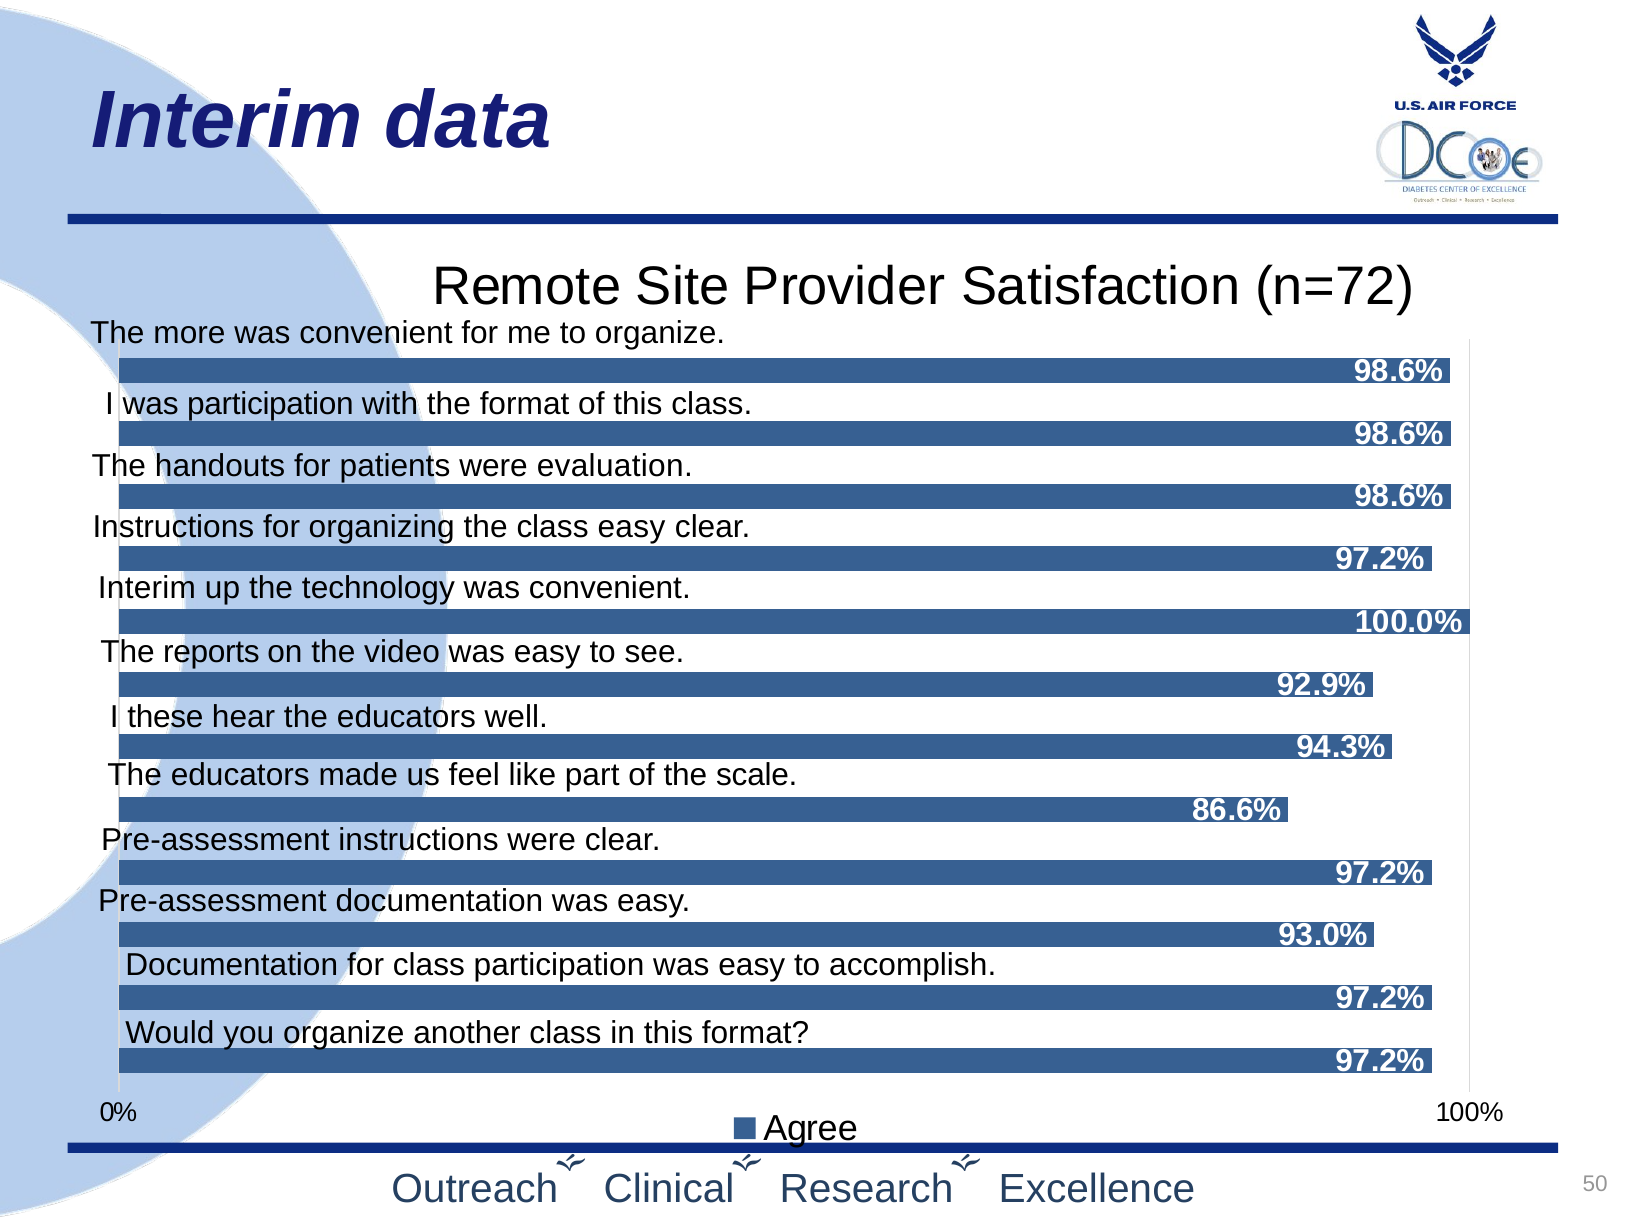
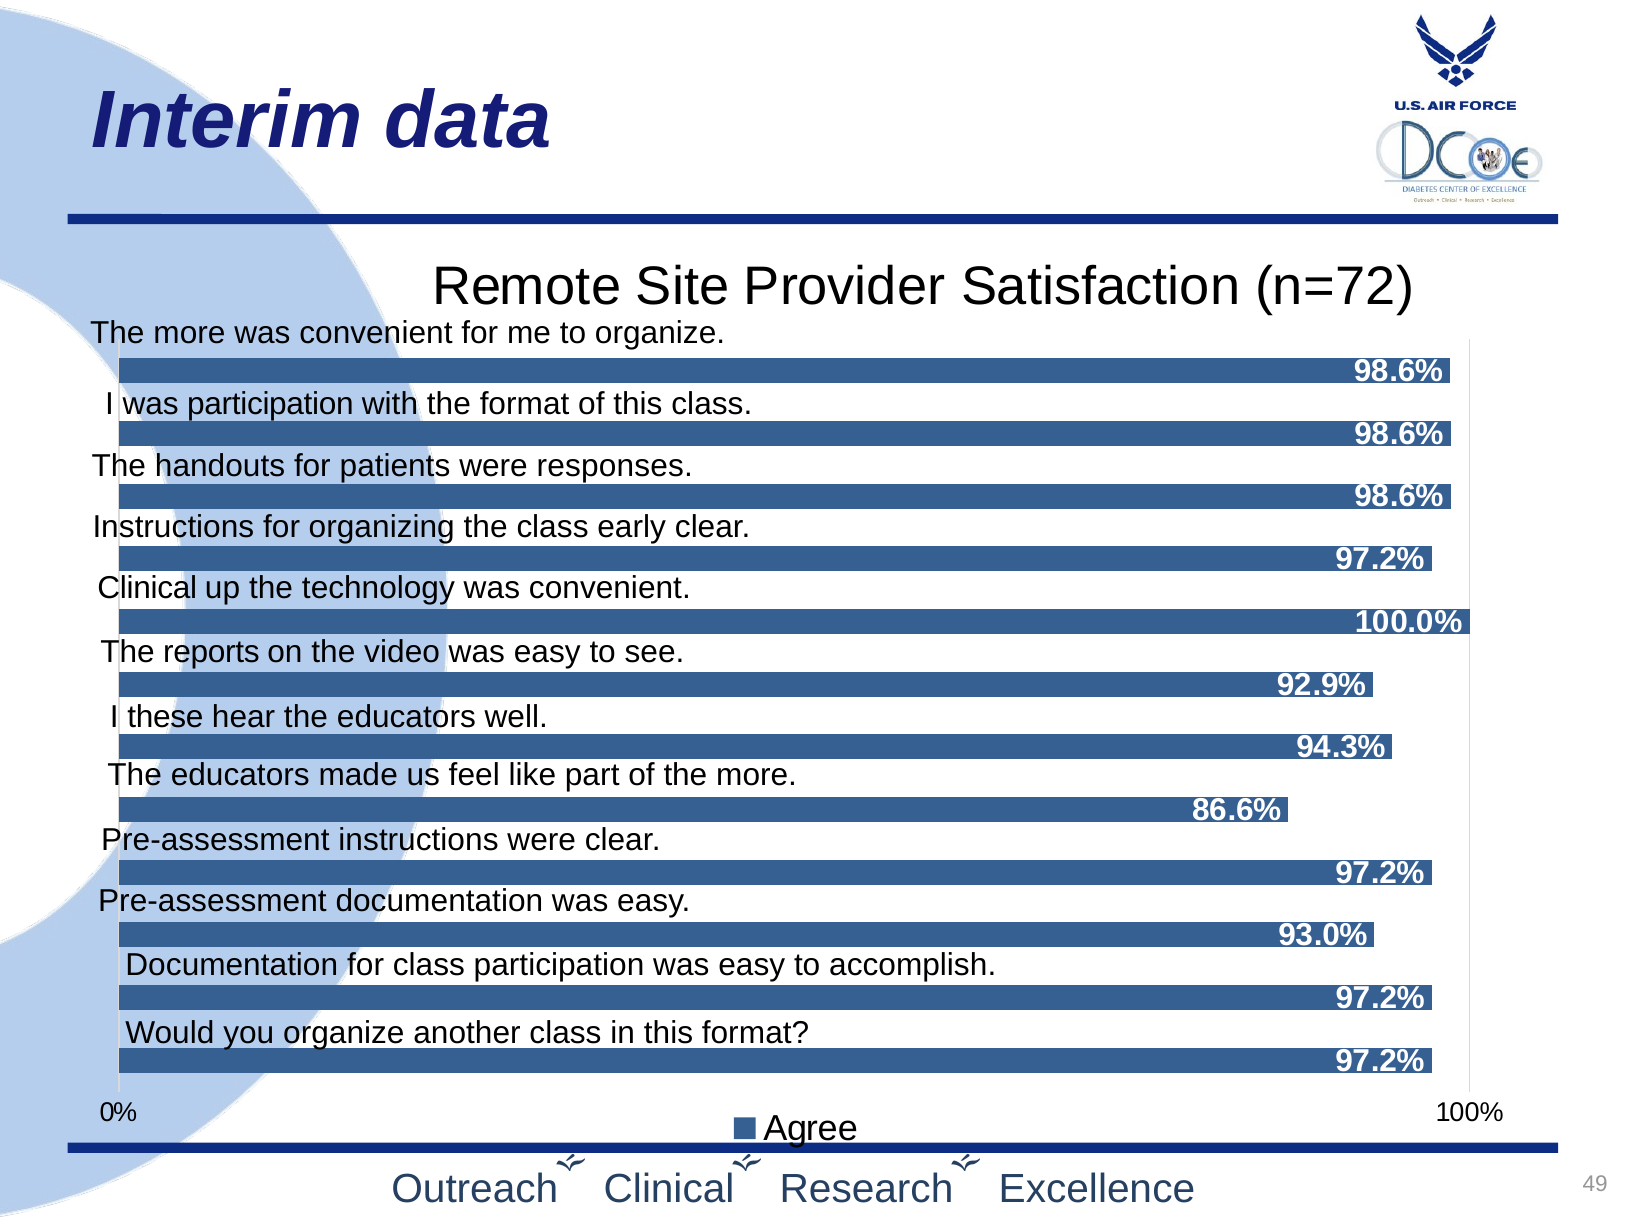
evaluation: evaluation -> responses
class easy: easy -> early
Interim at (147, 588): Interim -> Clinical
of the scale: scale -> more
50: 50 -> 49
